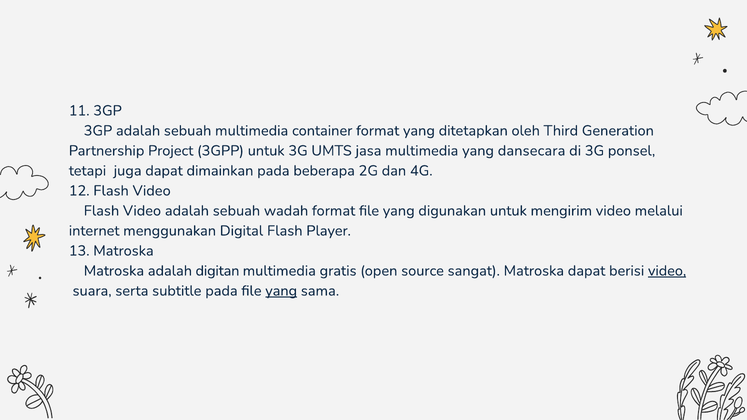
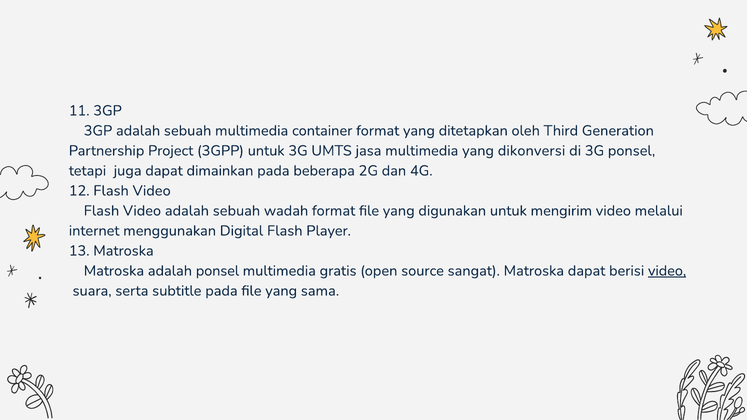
dansecara: dansecara -> dikonversi
adalah digitan: digitan -> ponsel
yang at (281, 291) underline: present -> none
